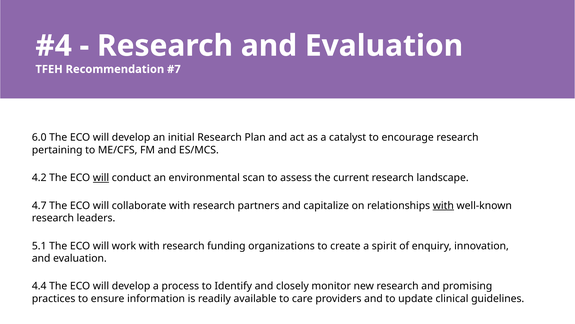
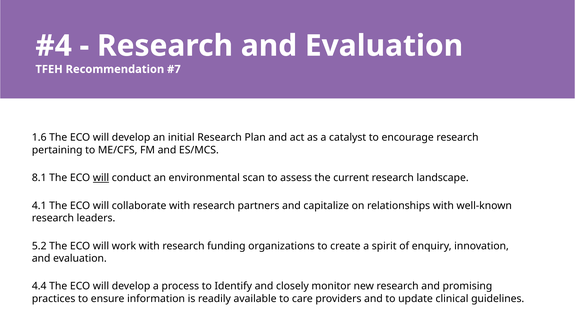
6.0: 6.0 -> 1.6
4.2: 4.2 -> 8.1
4.7: 4.7 -> 4.1
with at (443, 205) underline: present -> none
5.1: 5.1 -> 5.2
